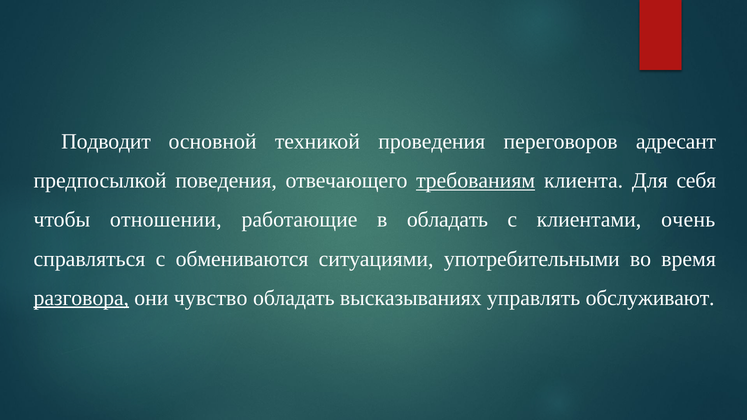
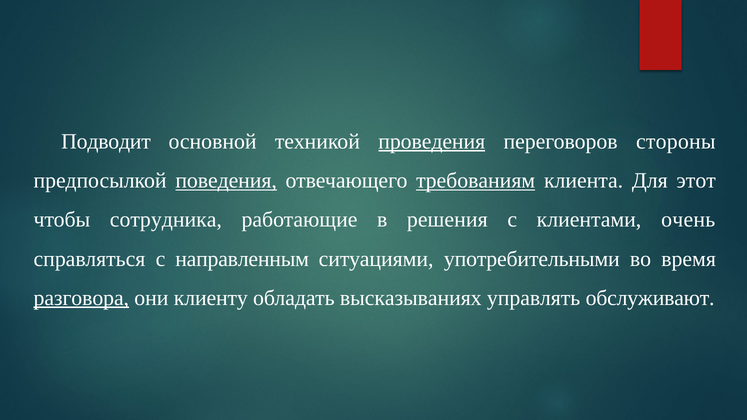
проведения underline: none -> present
адресант: адресант -> стороны
поведения underline: none -> present
себя: себя -> этот
отношении: отношении -> сотрудника
в обладать: обладать -> решения
обмениваются: обмениваются -> направленным
чувство: чувство -> клиенту
